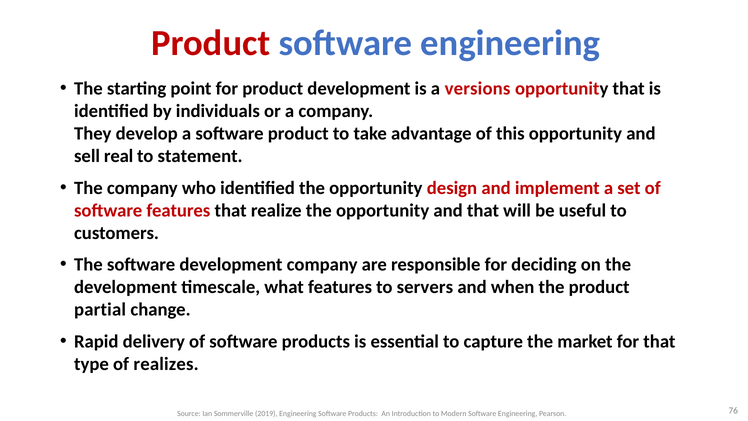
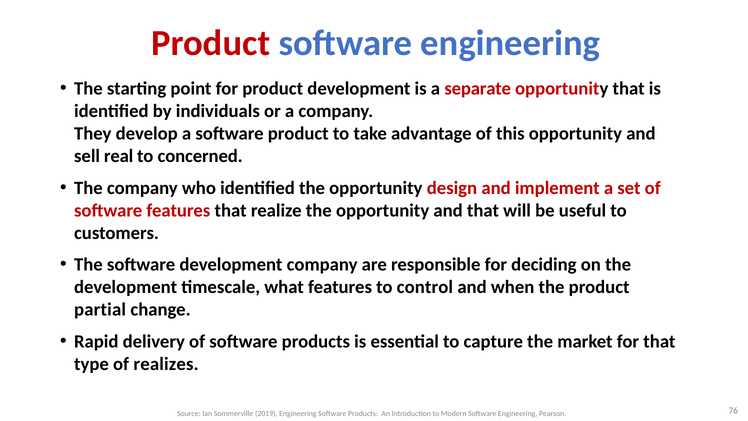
versions: versions -> separate
statement: statement -> concerned
servers: servers -> control
